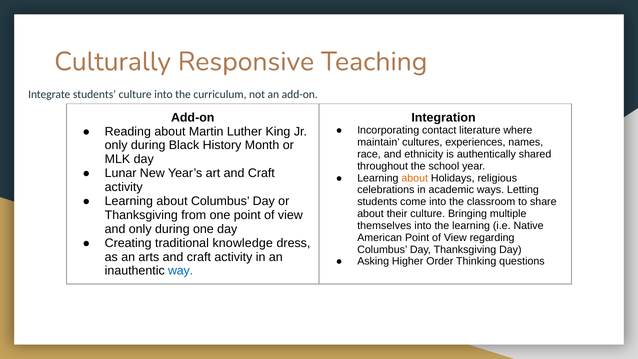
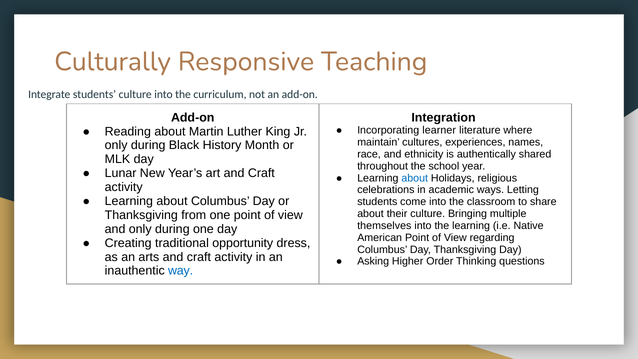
contact: contact -> learner
about at (415, 178) colour: orange -> blue
knowledge: knowledge -> opportunity
